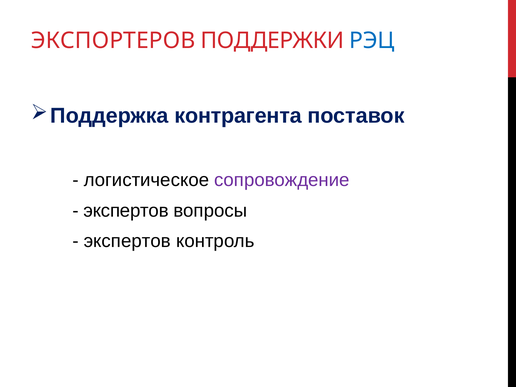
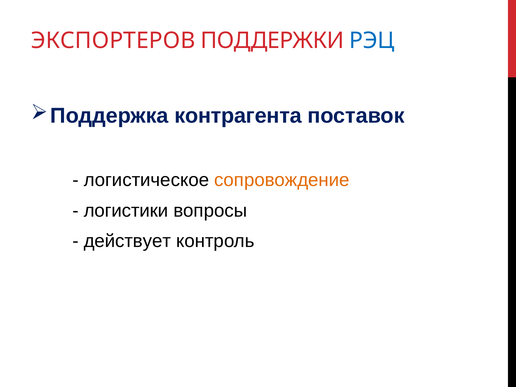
сопровождение colour: purple -> orange
экспертов at (126, 211): экспертов -> логистики
экспертов at (127, 241): экспертов -> действует
